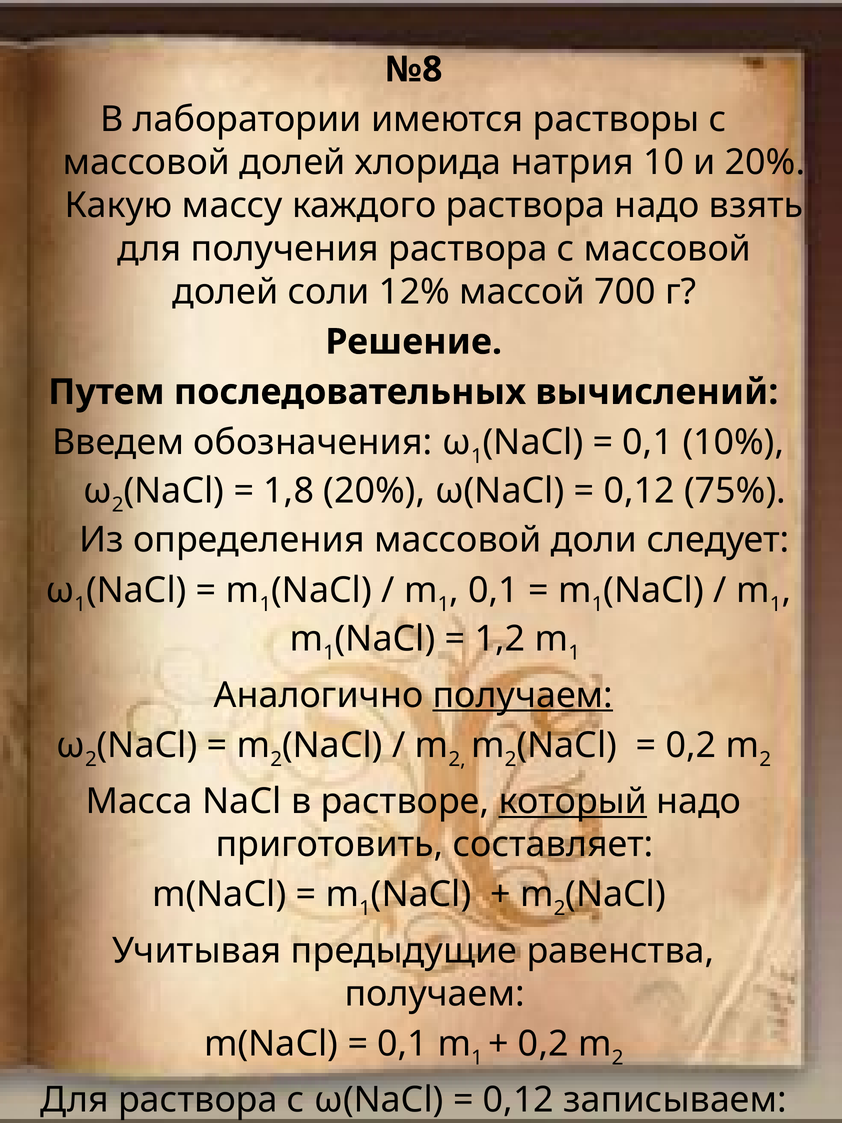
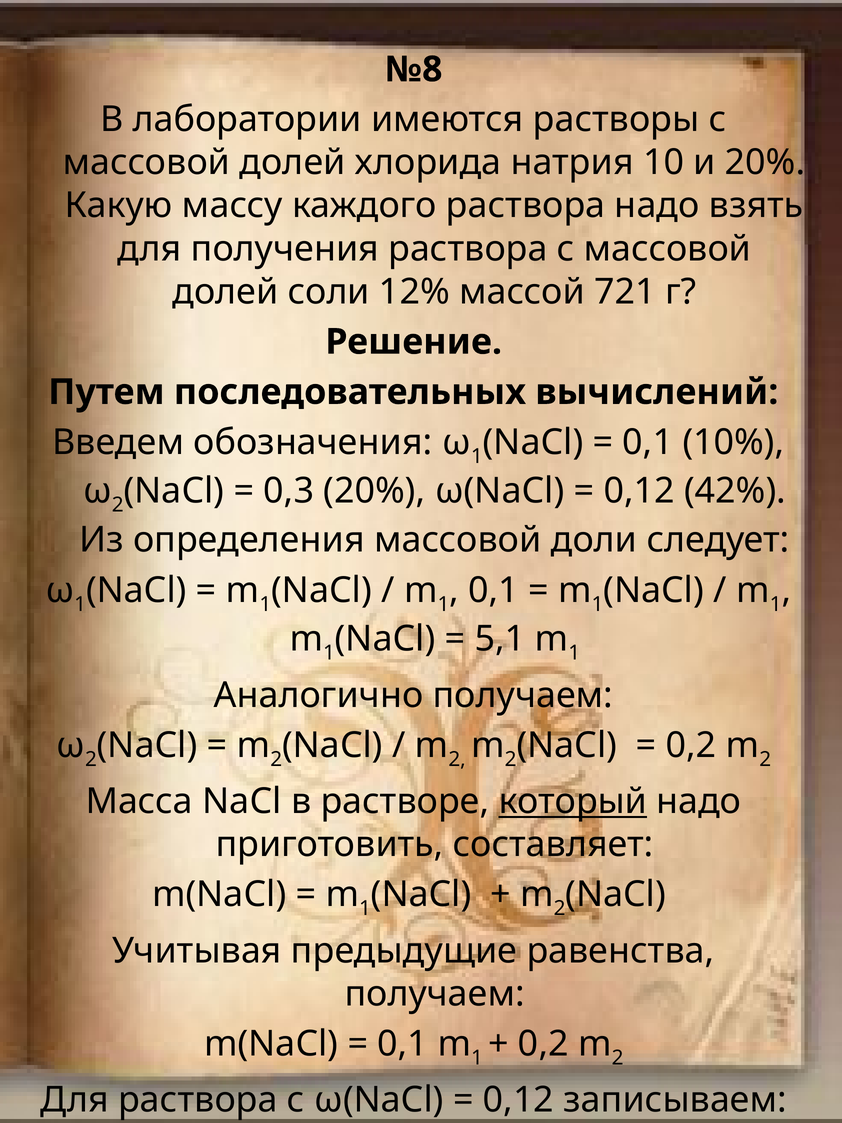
700: 700 -> 721
1,8: 1,8 -> 0,3
75%: 75% -> 42%
1,2: 1,2 -> 5,1
получаем at (523, 695) underline: present -> none
